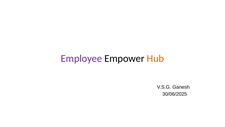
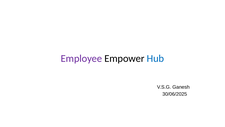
Hub colour: orange -> blue
